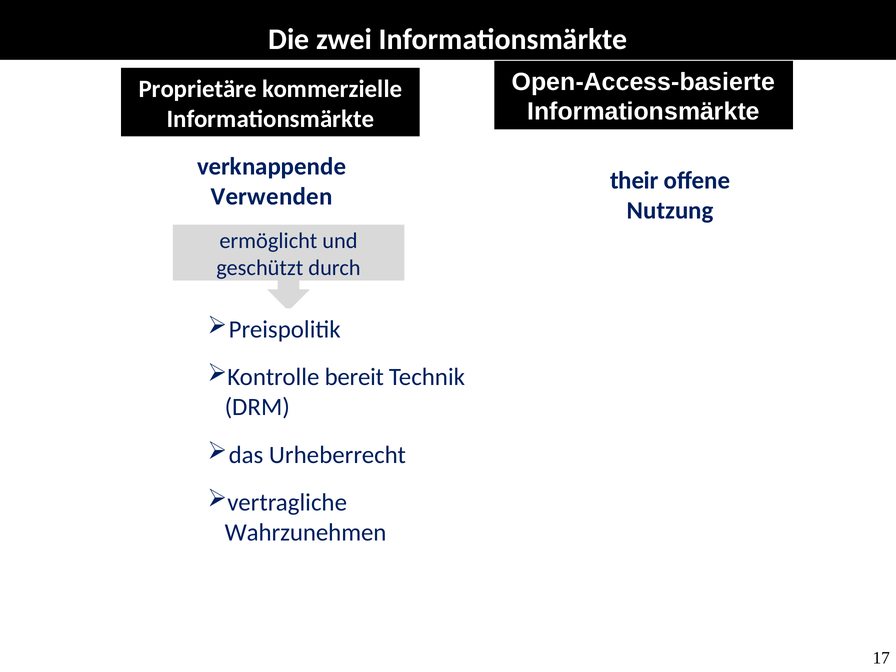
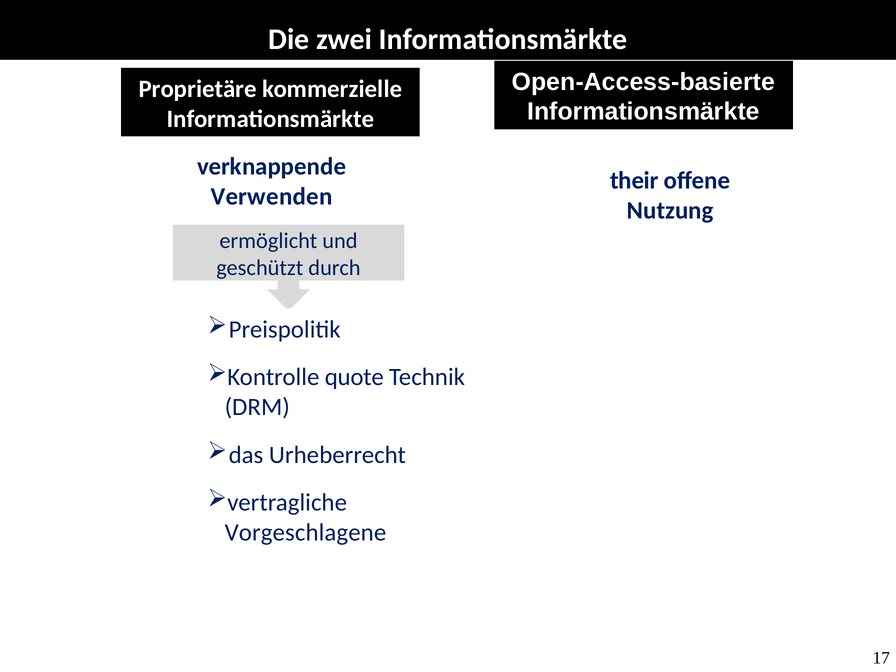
bereit: bereit -> quote
Wahrzunehmen: Wahrzunehmen -> Vorgeschlagene
